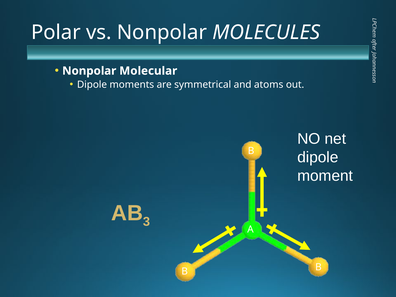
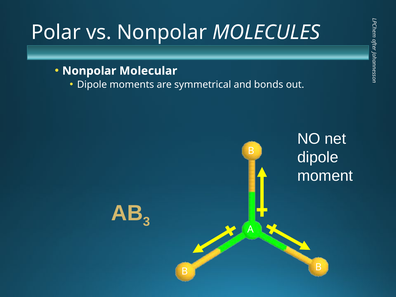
atoms: atoms -> bonds
